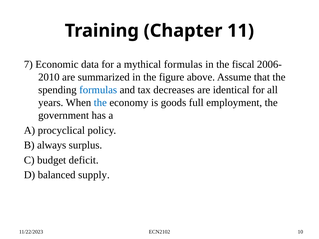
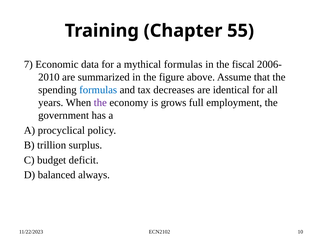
11: 11 -> 55
the at (100, 103) colour: blue -> purple
goods: goods -> grows
always: always -> trillion
supply: supply -> always
